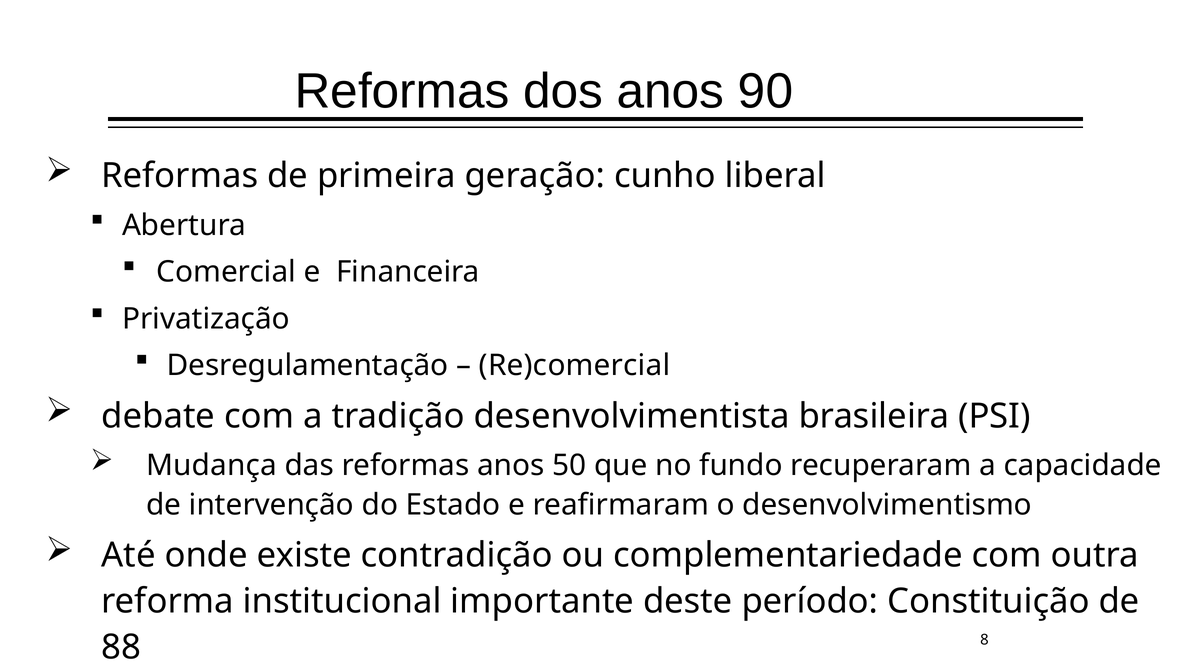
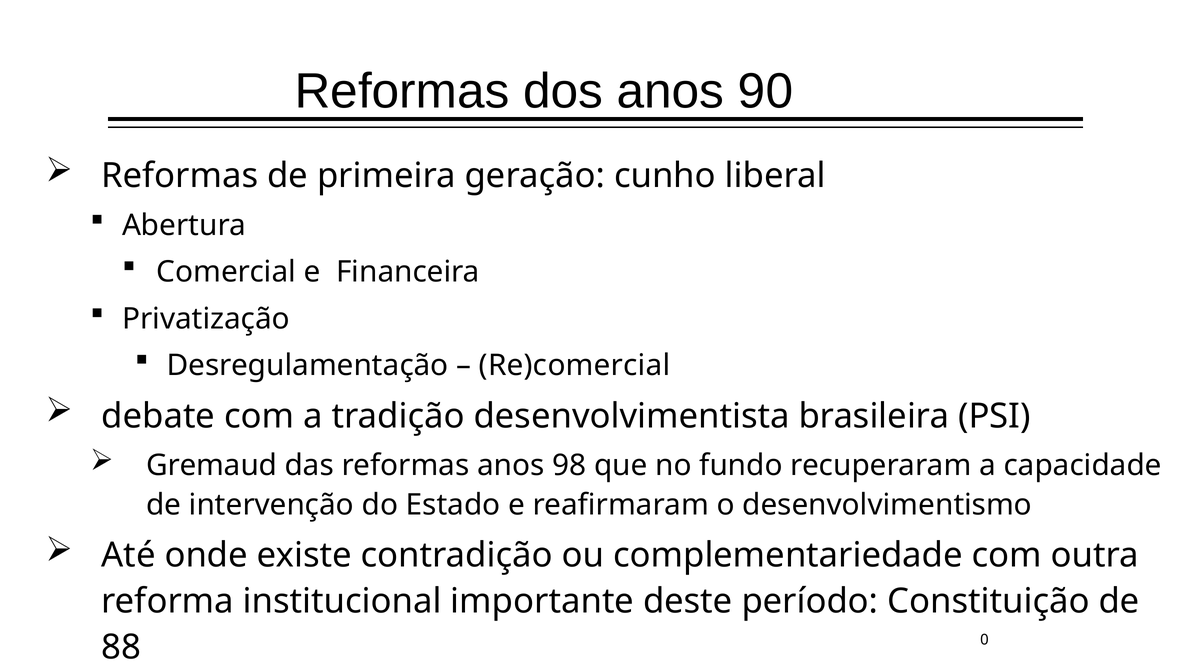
Mudança: Mudança -> Gremaud
50: 50 -> 98
8: 8 -> 0
